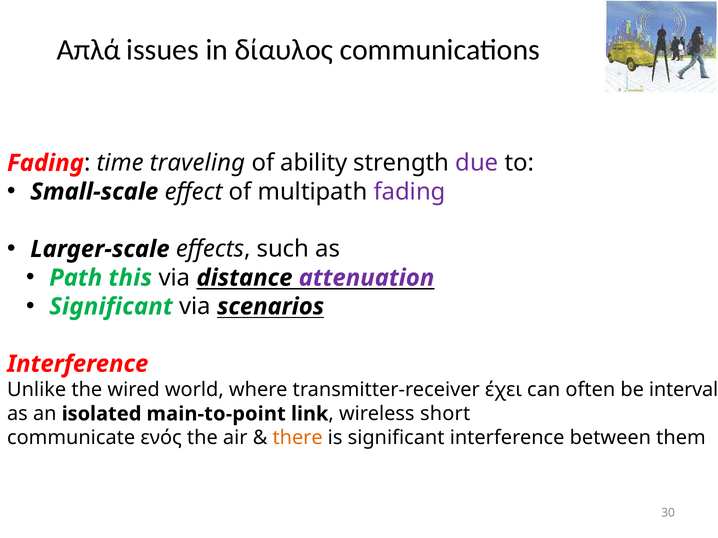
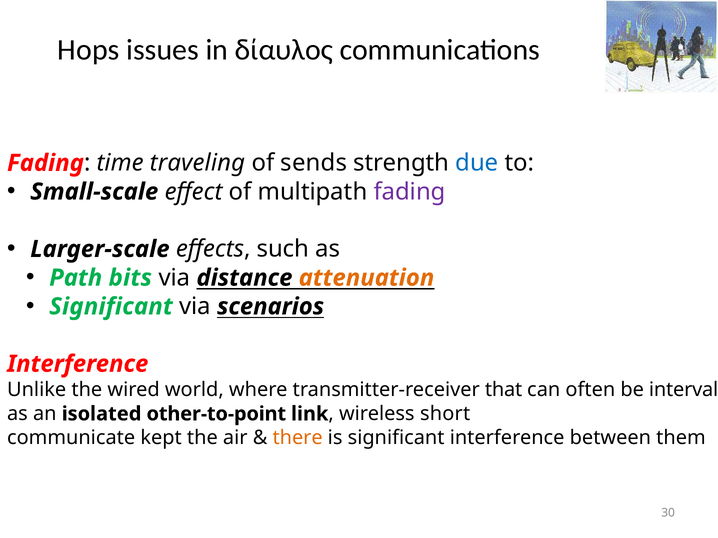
Απλά: Απλά -> Hops
ability: ability -> sends
due colour: purple -> blue
this: this -> bits
attenuation colour: purple -> orange
έχει: έχει -> that
main-to-point: main-to-point -> other-to-point
ενός: ενός -> kept
